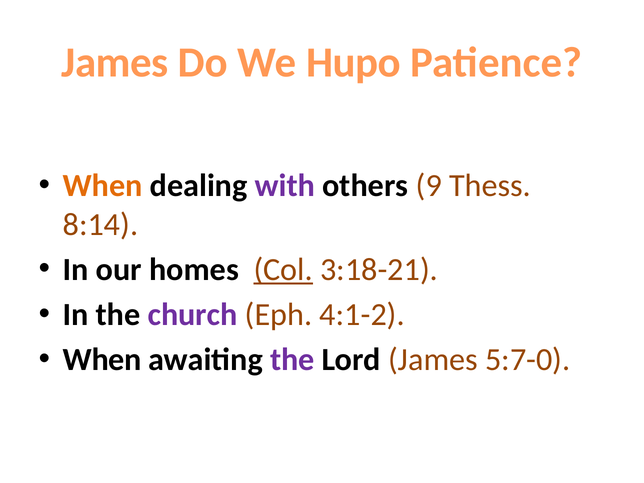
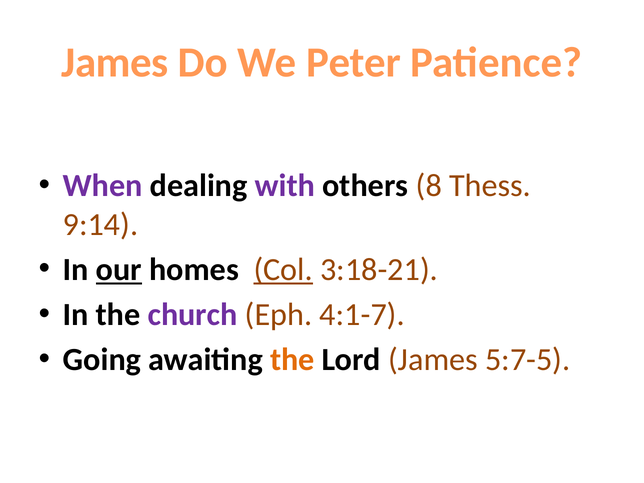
Hupo: Hupo -> Peter
When at (103, 186) colour: orange -> purple
9: 9 -> 8
8:14: 8:14 -> 9:14
our underline: none -> present
4:1-2: 4:1-2 -> 4:1-7
When at (102, 360): When -> Going
the at (292, 360) colour: purple -> orange
5:7-0: 5:7-0 -> 5:7-5
